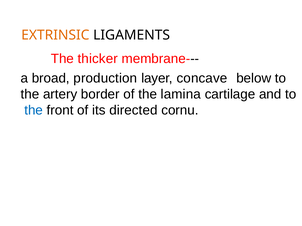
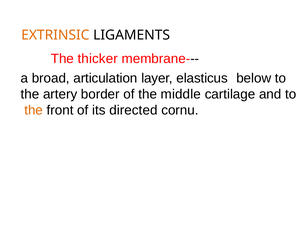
production: production -> articulation
concave: concave -> elasticus
lamina: lamina -> middle
the at (34, 111) colour: blue -> orange
